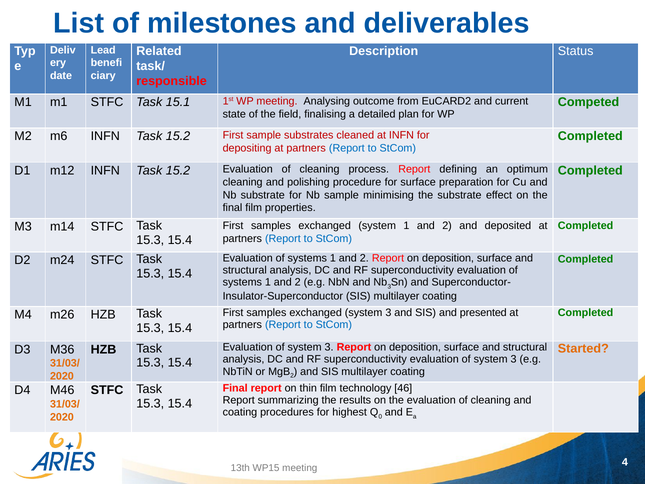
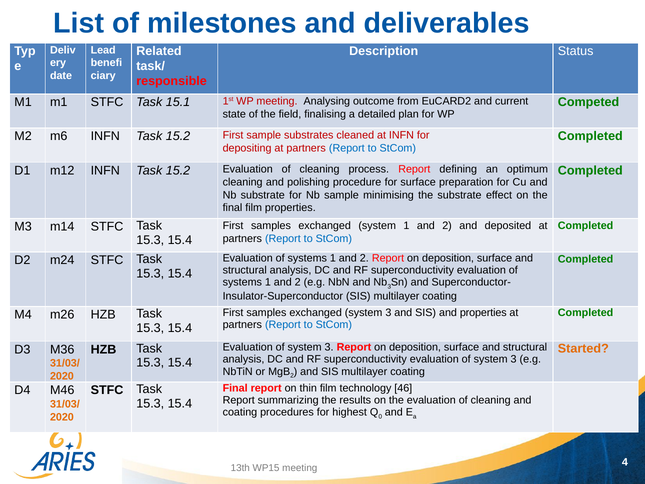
and presented: presented -> properties
